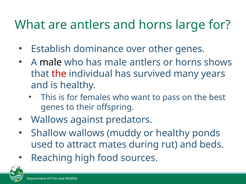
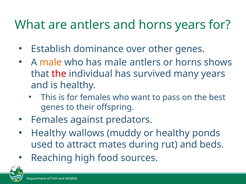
horns large: large -> years
male at (51, 62) colour: black -> orange
Wallows at (49, 120): Wallows -> Females
Shallow at (49, 133): Shallow -> Healthy
